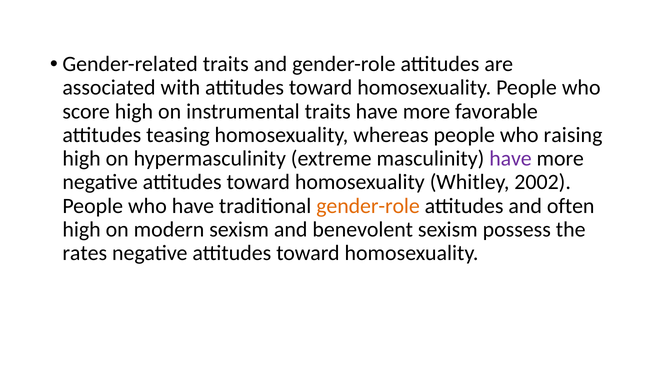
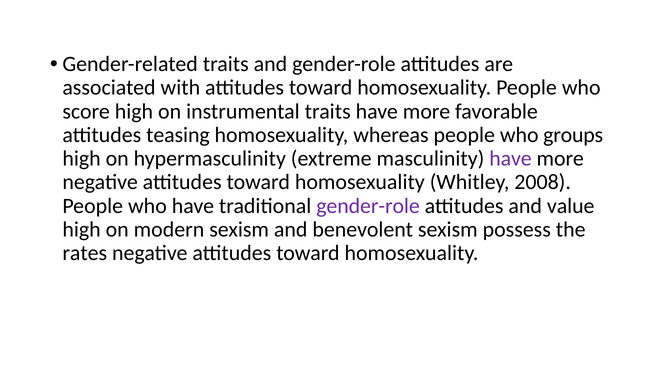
raising: raising -> groups
2002: 2002 -> 2008
gender-role at (368, 206) colour: orange -> purple
often: often -> value
